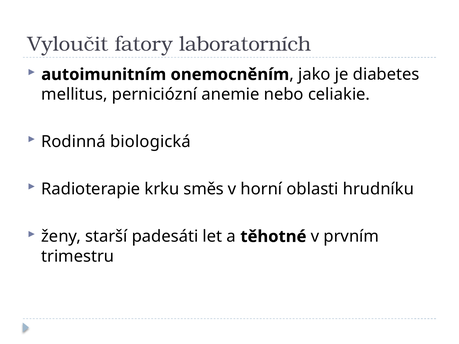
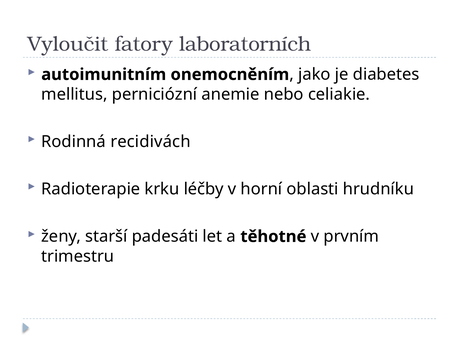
biologická: biologická -> recidivách
směs: směs -> léčby
